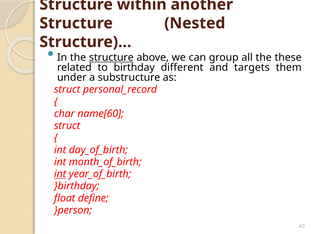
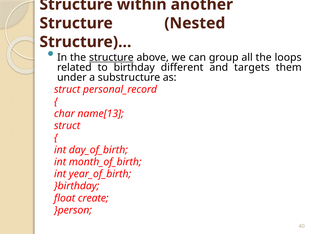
these: these -> loops
name[60: name[60 -> name[13
int at (60, 174) underline: present -> none
define: define -> create
